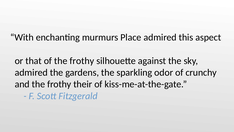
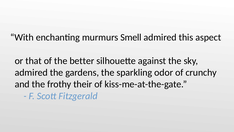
Place: Place -> Smell
of the frothy: frothy -> better
